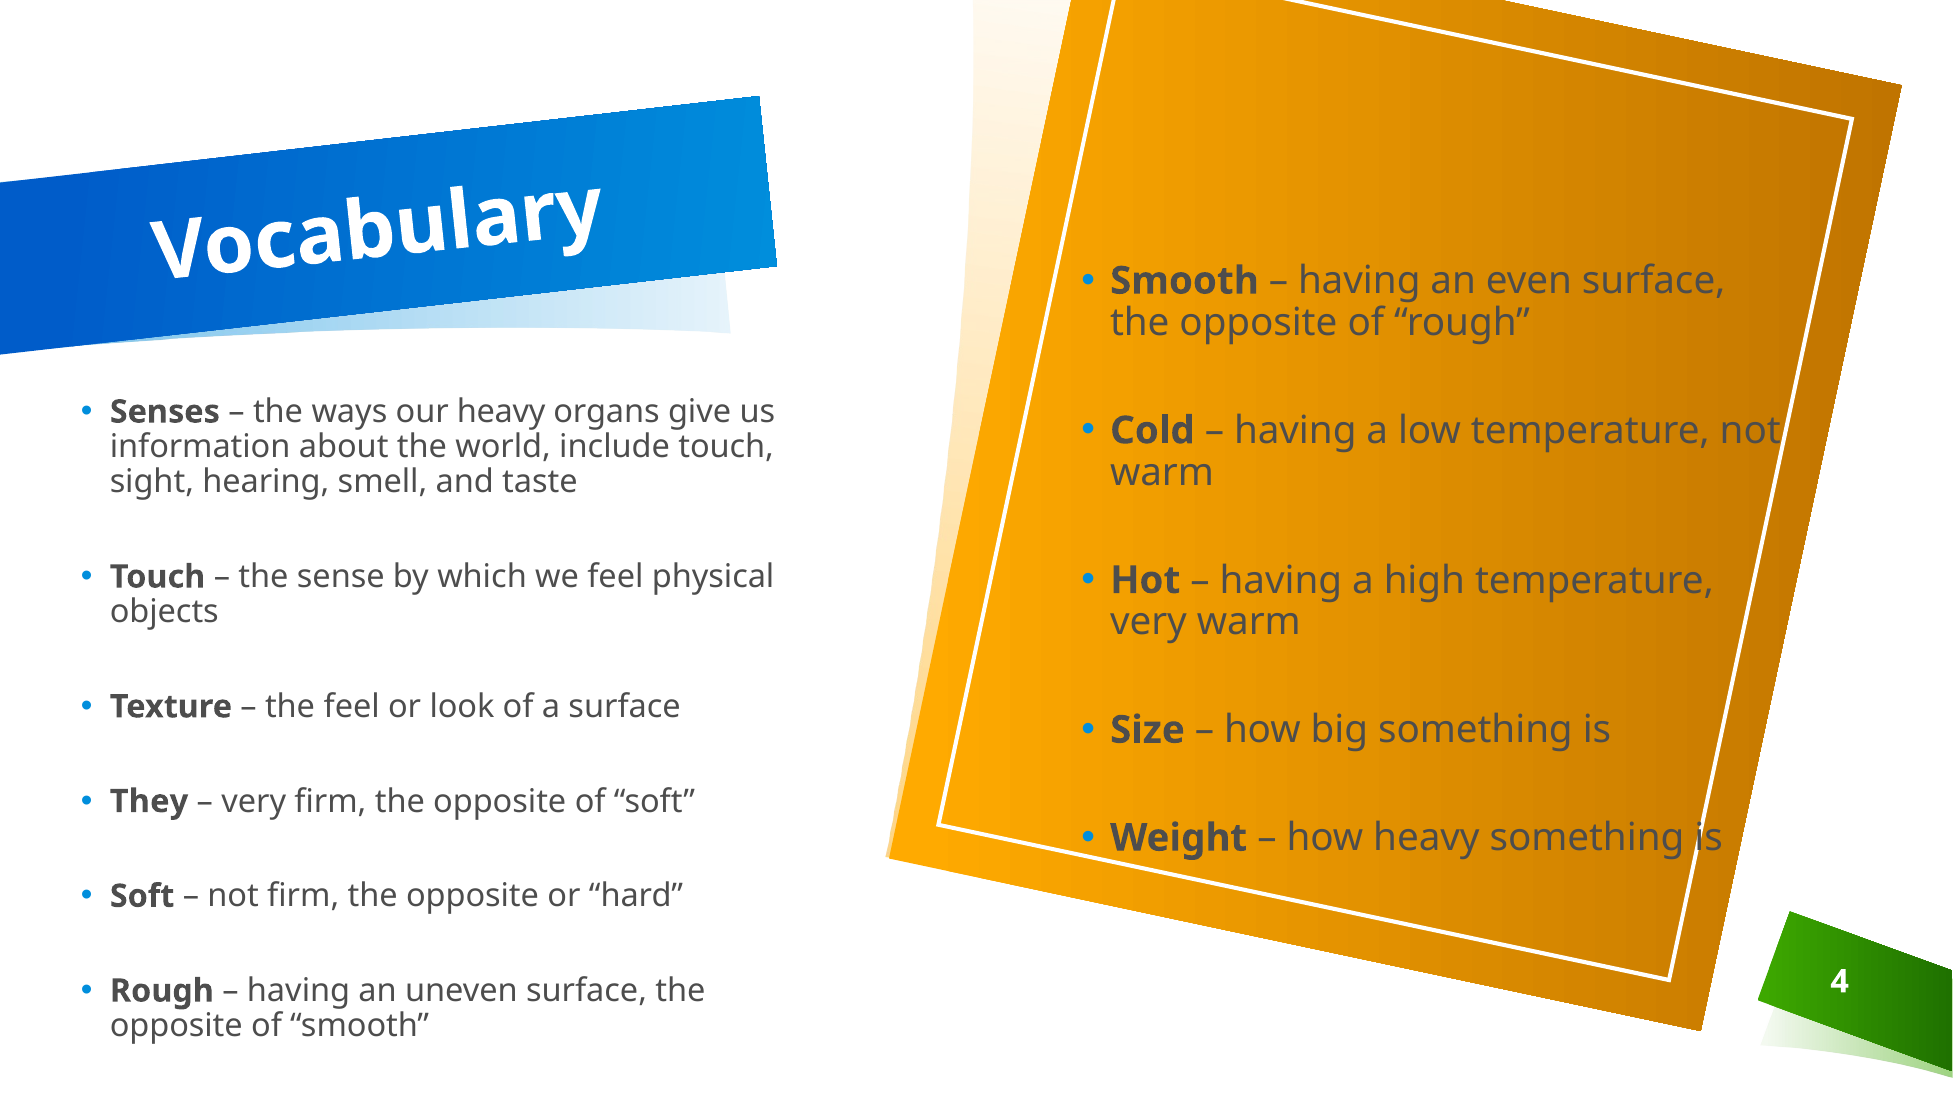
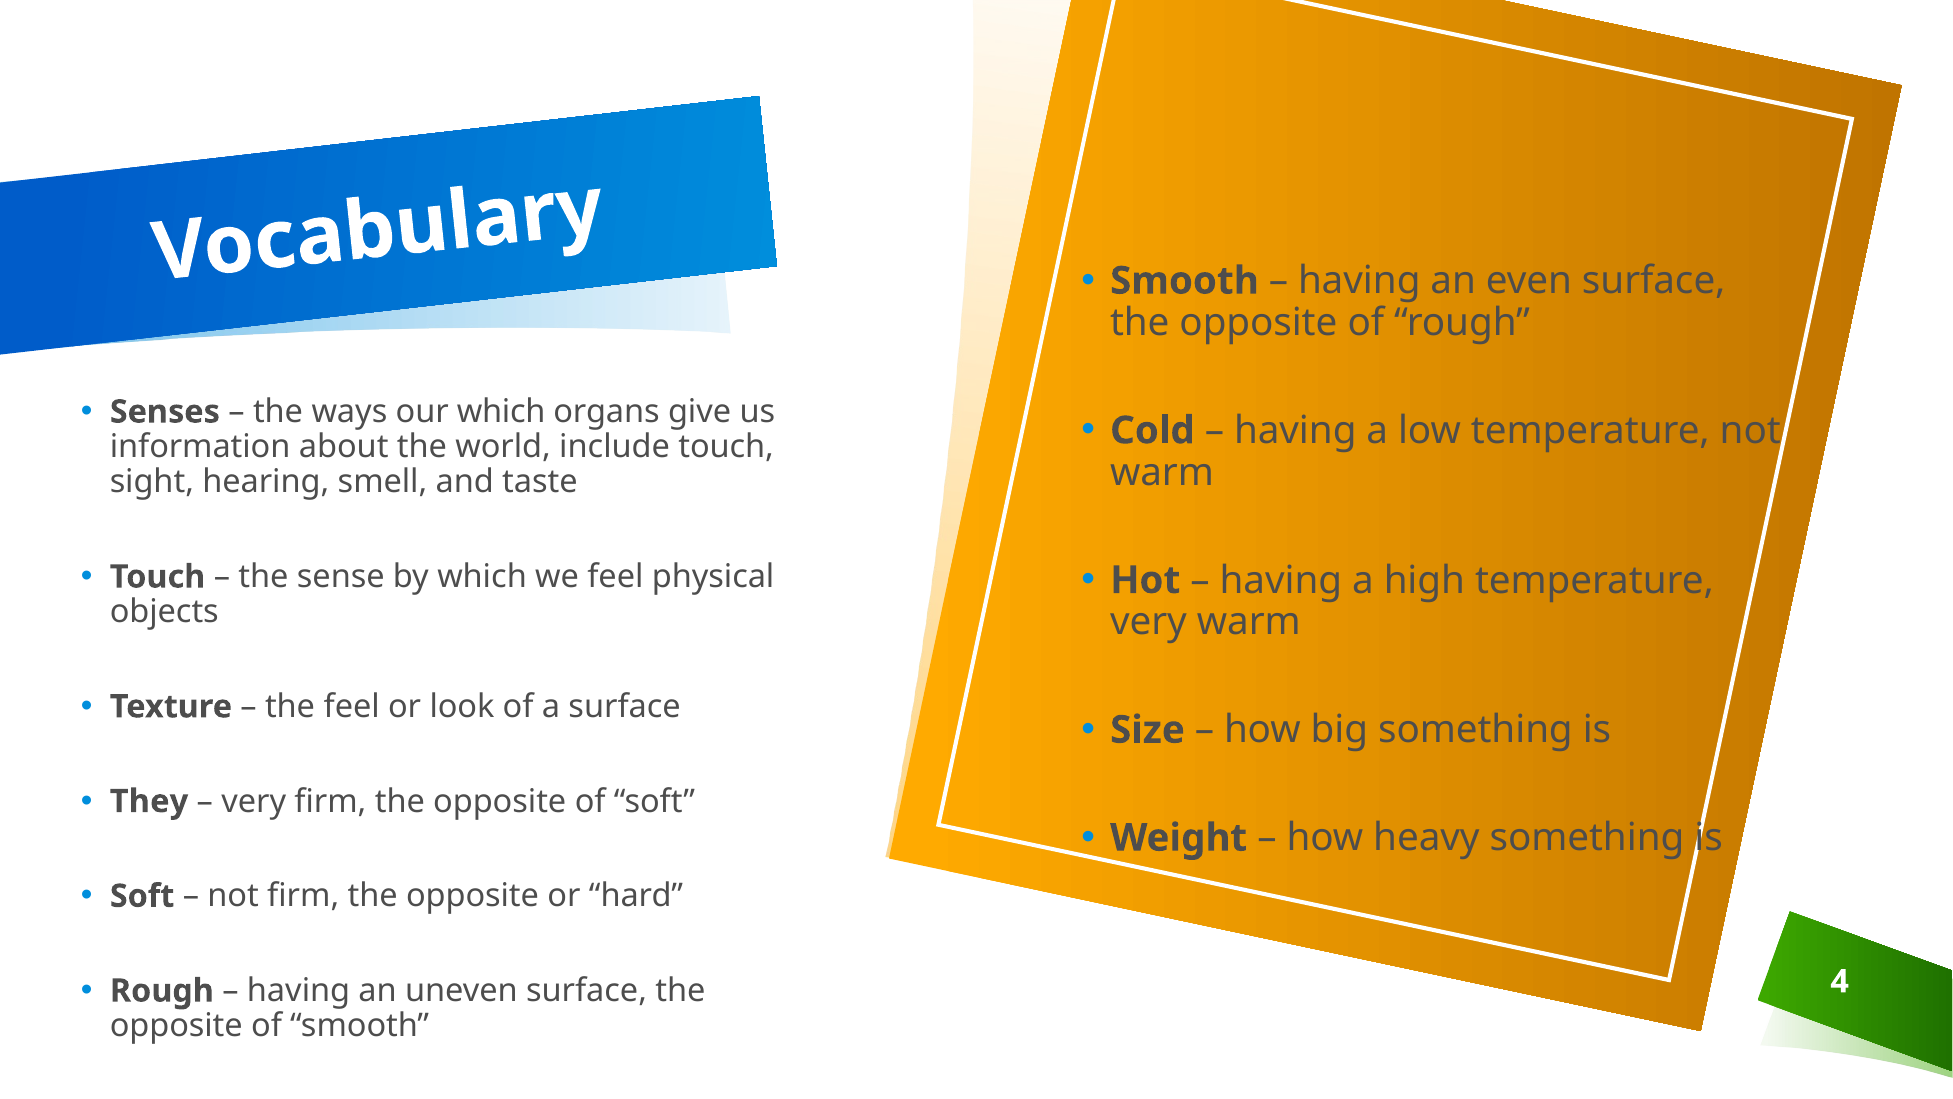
our heavy: heavy -> which
